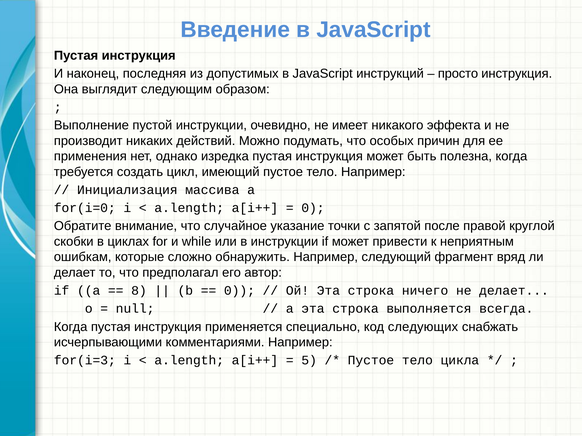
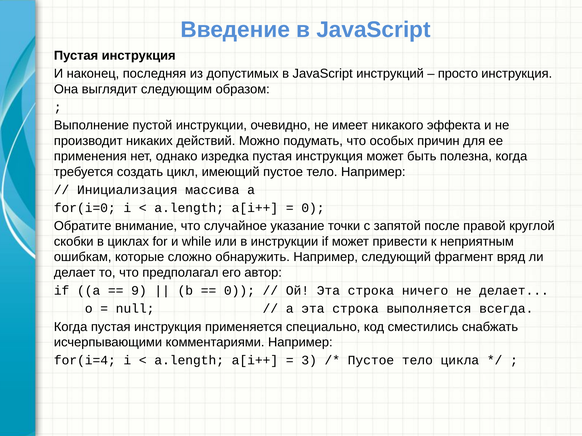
8: 8 -> 9
следующих: следующих -> сместились
for(i=3: for(i=3 -> for(i=4
5: 5 -> 3
